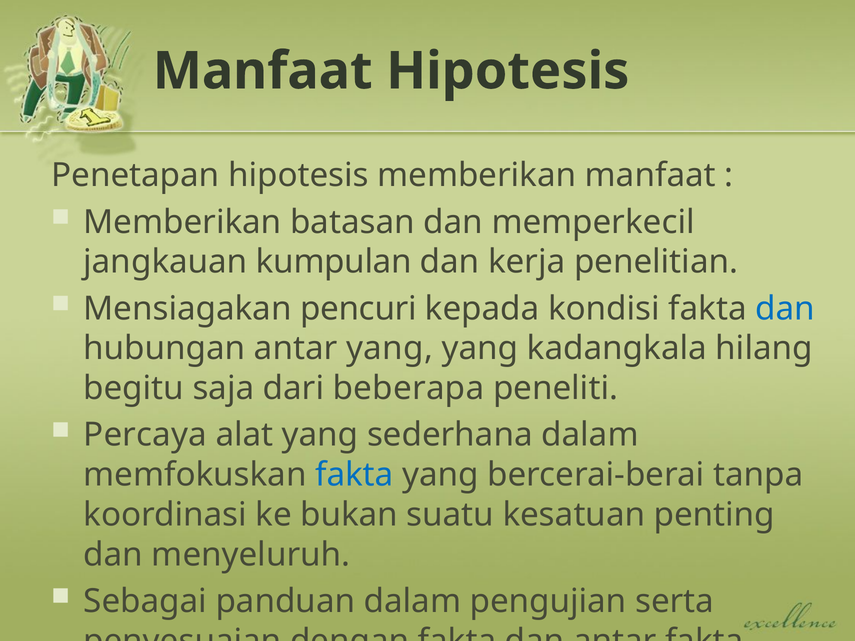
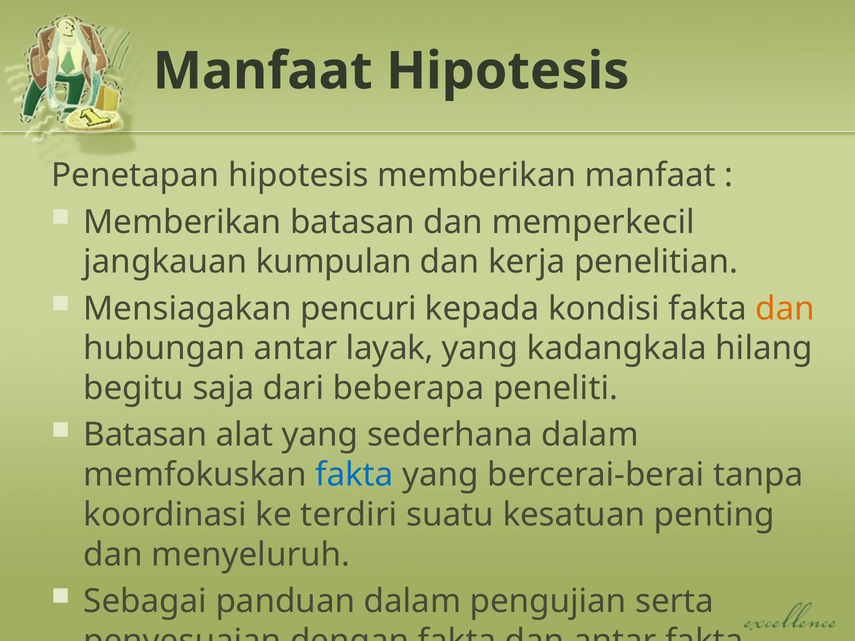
dan at (785, 309) colour: blue -> orange
antar yang: yang -> layak
Percaya at (145, 435): Percaya -> Batasan
bukan: bukan -> terdiri
